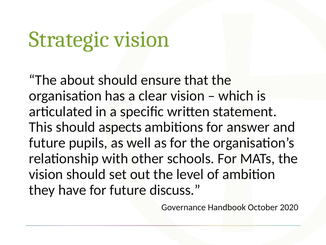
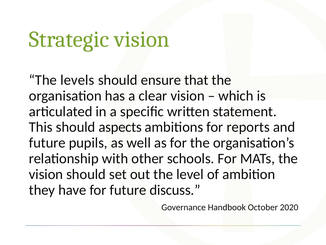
about: about -> levels
answer: answer -> reports
